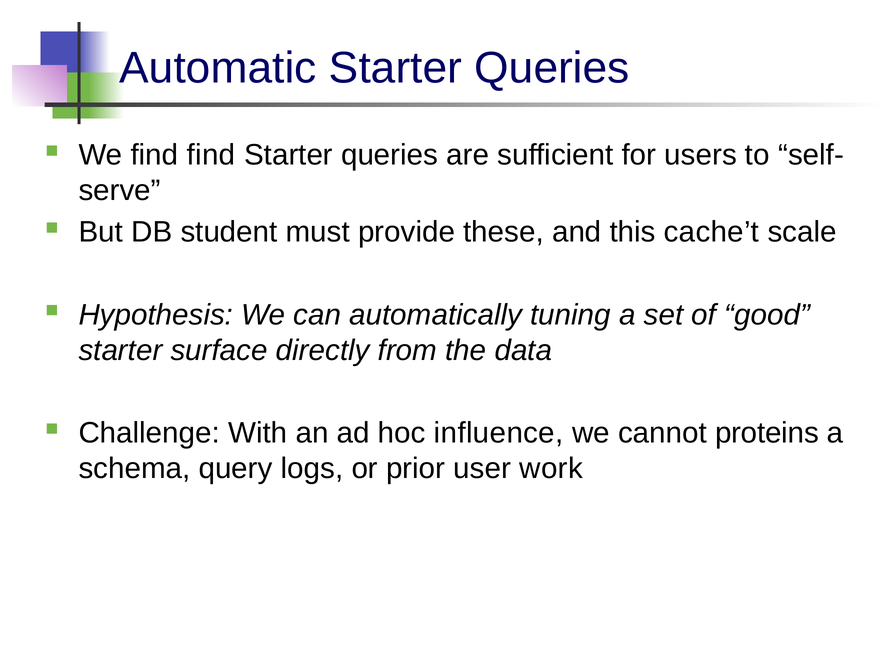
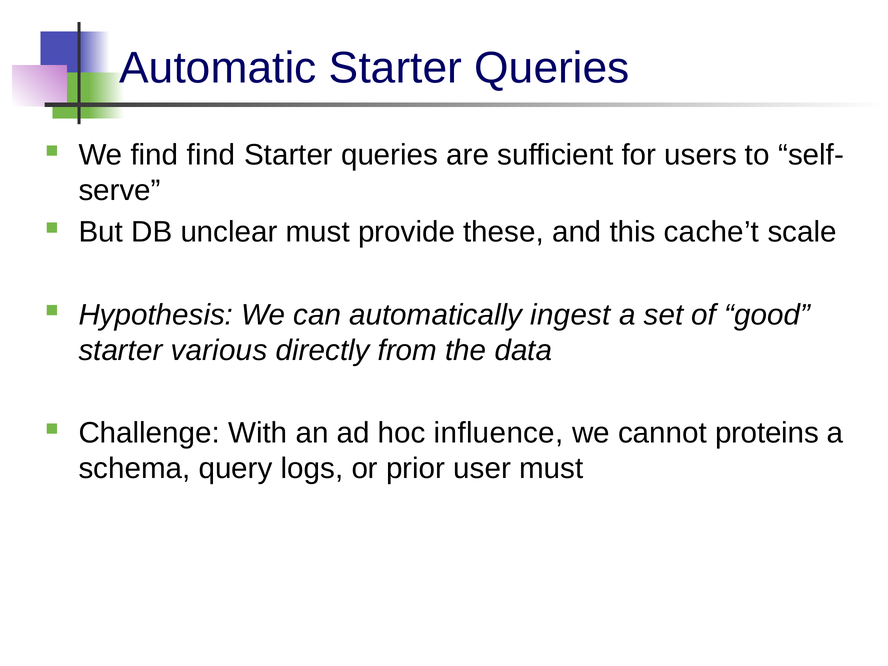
student: student -> unclear
tuning: tuning -> ingest
surface: surface -> various
user work: work -> must
